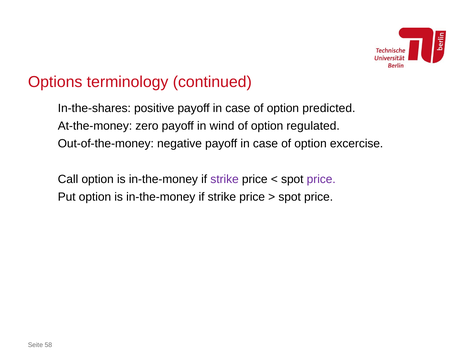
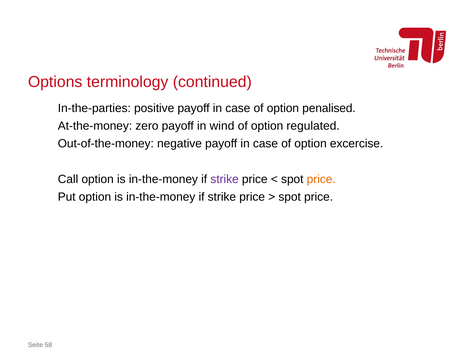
In-the-shares: In-the-shares -> In-the-parties
predicted: predicted -> penalised
price at (321, 179) colour: purple -> orange
